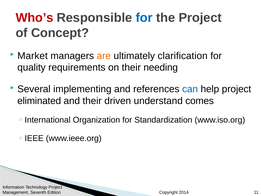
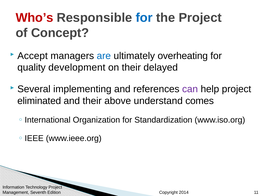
Market: Market -> Accept
are colour: orange -> blue
clarification: clarification -> overheating
requirements: requirements -> development
needing: needing -> delayed
can colour: blue -> purple
driven: driven -> above
